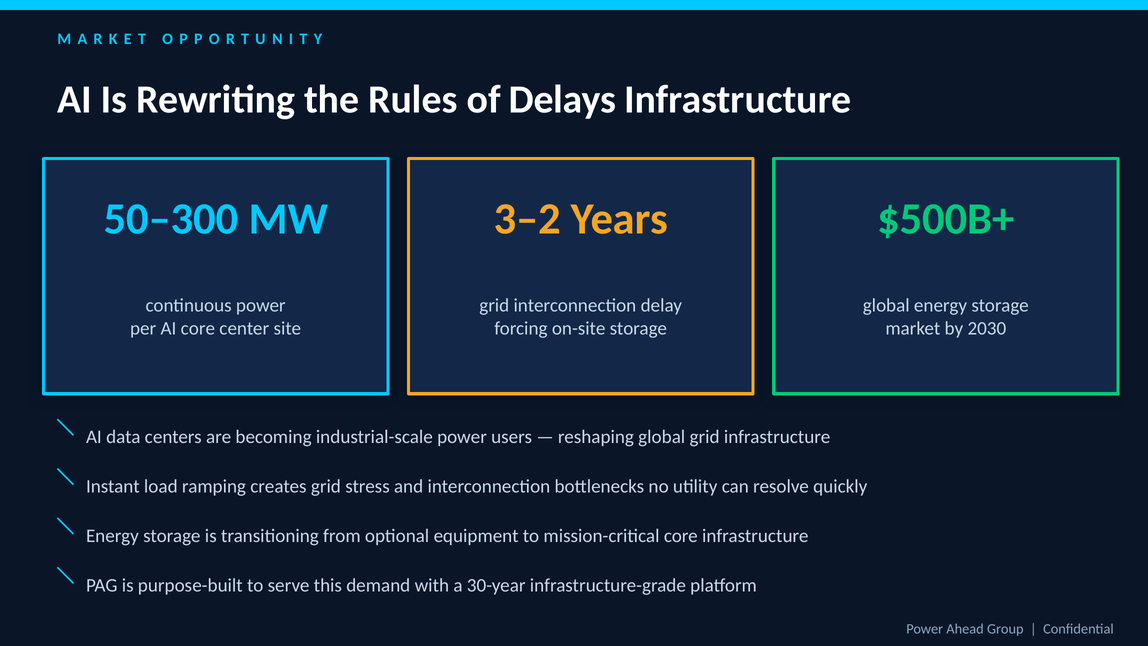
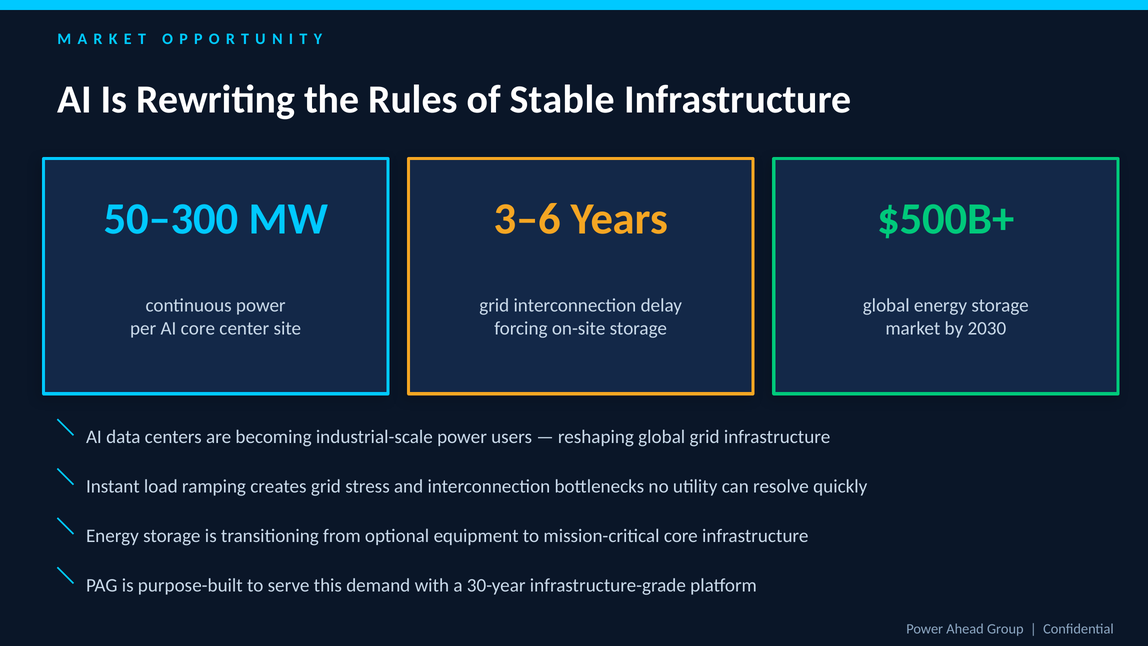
Delays: Delays -> Stable
3–2: 3–2 -> 3–6
